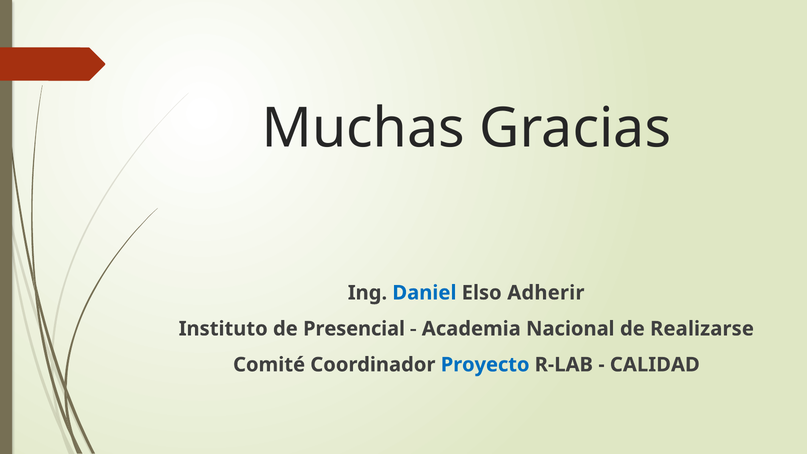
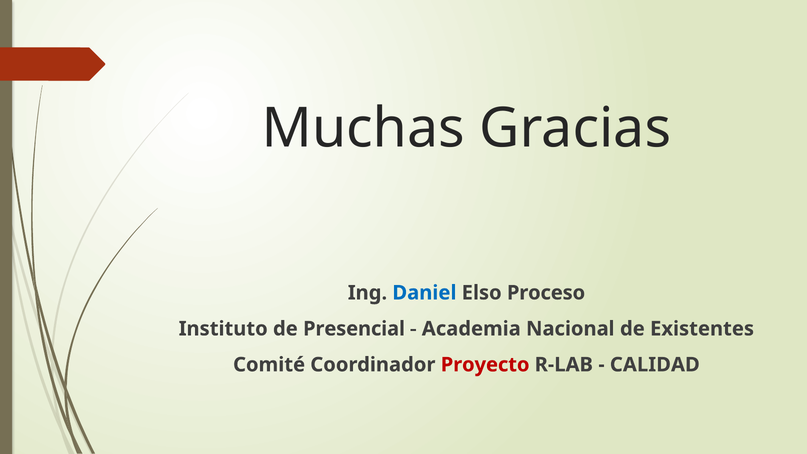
Adherir: Adherir -> Proceso
Realizarse: Realizarse -> Existentes
Proyecto colour: blue -> red
